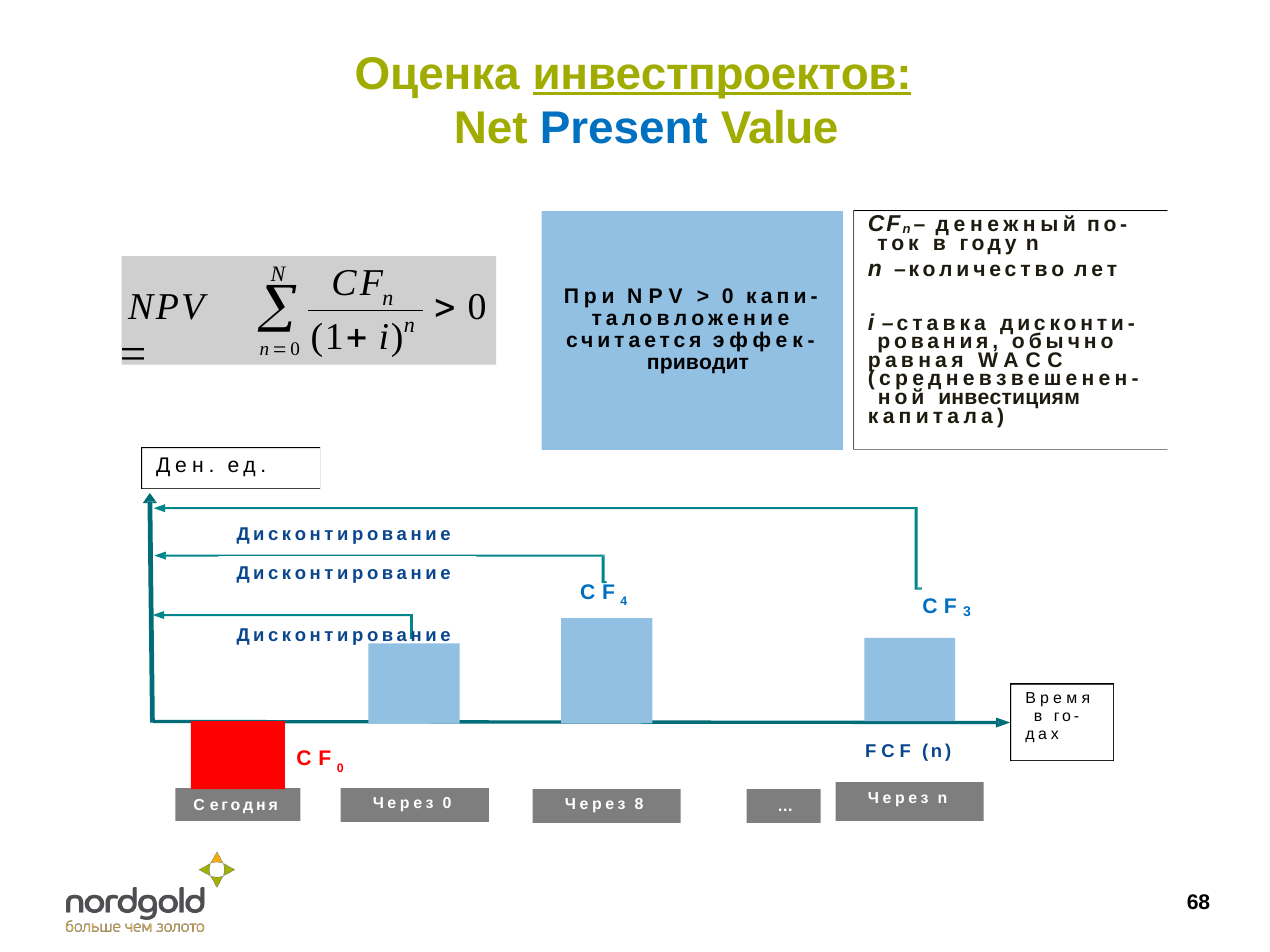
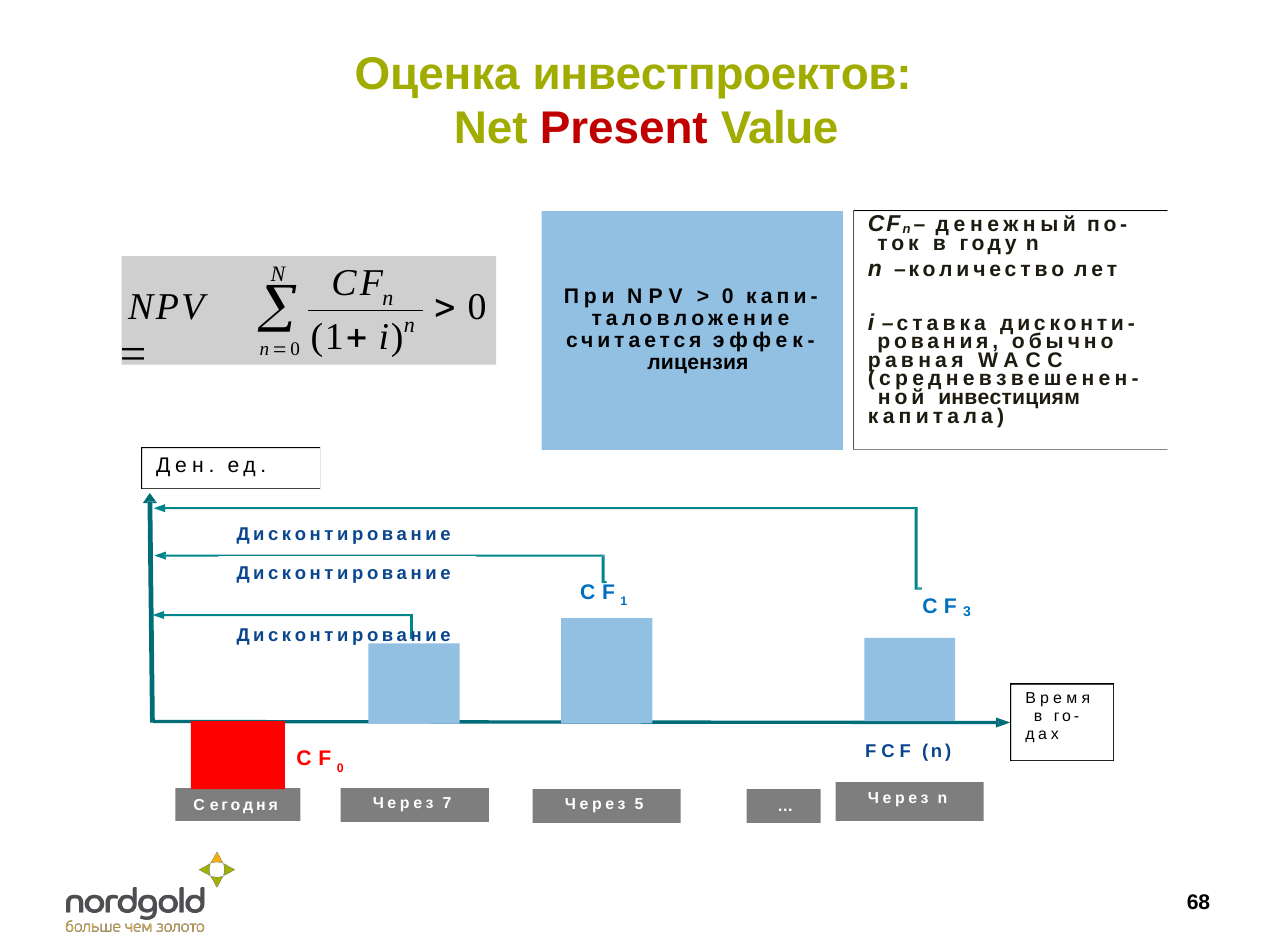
инвестпроектов underline: present -> none
Present colour: blue -> red
приводит: приводит -> лицензия
4 at (624, 602): 4 -> 1
Через 0: 0 -> 7
8: 8 -> 5
